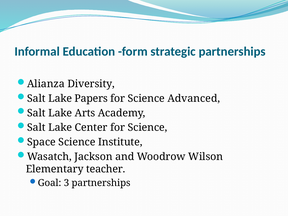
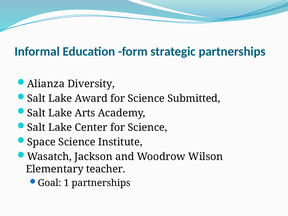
Papers: Papers -> Award
Advanced: Advanced -> Submitted
3: 3 -> 1
